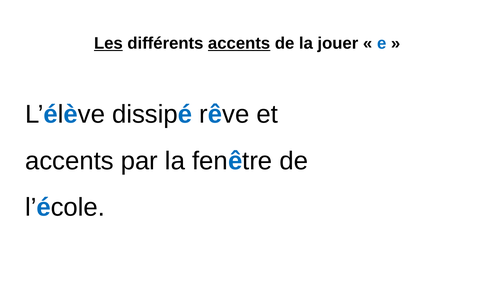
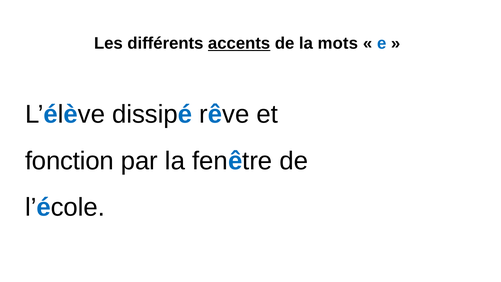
Les underline: present -> none
jouer: jouer -> mots
accents at (69, 161): accents -> fonction
